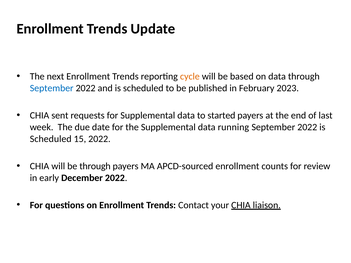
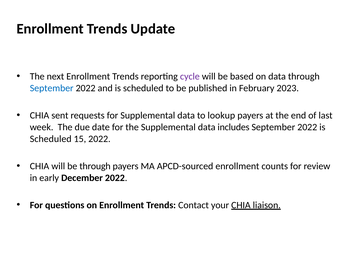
cycle colour: orange -> purple
started: started -> lookup
running: running -> includes
